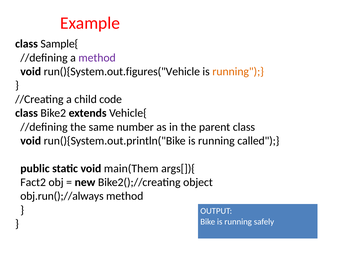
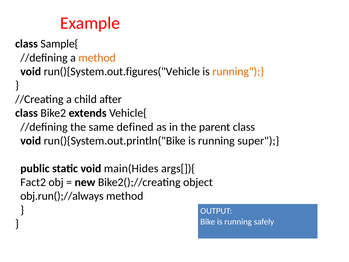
method at (97, 58) colour: purple -> orange
code: code -> after
number: number -> defined
called: called -> super
main(Them: main(Them -> main(Hides
